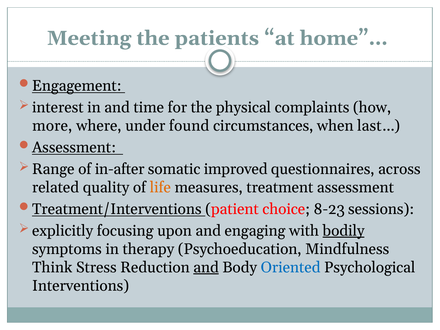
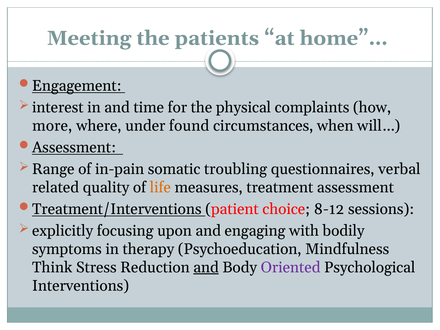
last…: last… -> will…
in-after: in-after -> in-pain
improved: improved -> troubling
across: across -> verbal
8-23: 8-23 -> 8-12
bodily underline: present -> none
Oriented colour: blue -> purple
